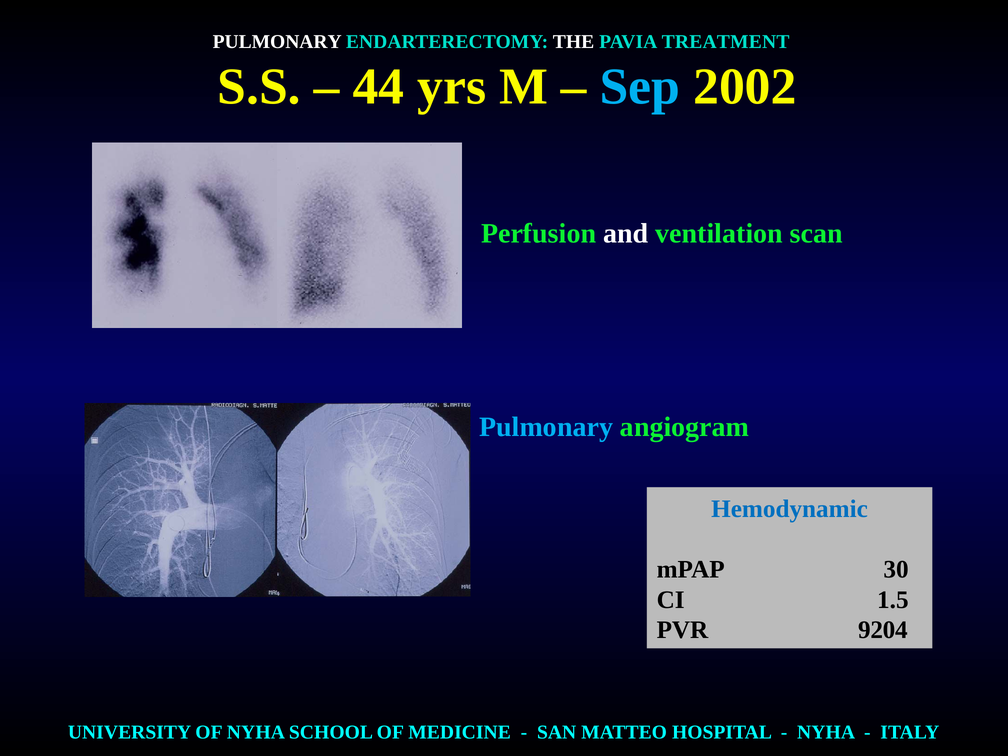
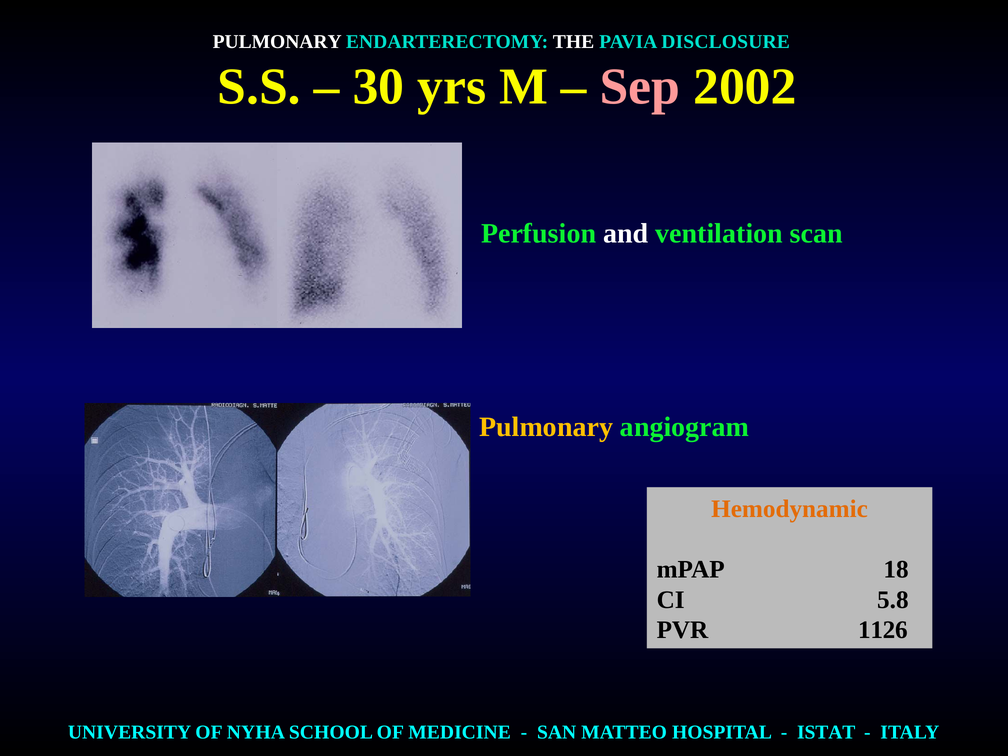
TREATMENT: TREATMENT -> DISCLOSURE
44: 44 -> 30
Sep colour: light blue -> pink
Pulmonary at (546, 427) colour: light blue -> yellow
Hemodynamic colour: blue -> orange
30: 30 -> 18
1.5: 1.5 -> 5.8
9204: 9204 -> 1126
NYHA at (826, 732): NYHA -> ISTAT
